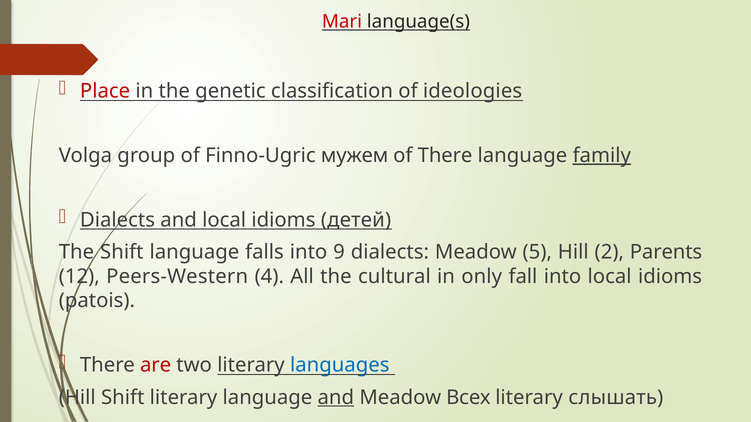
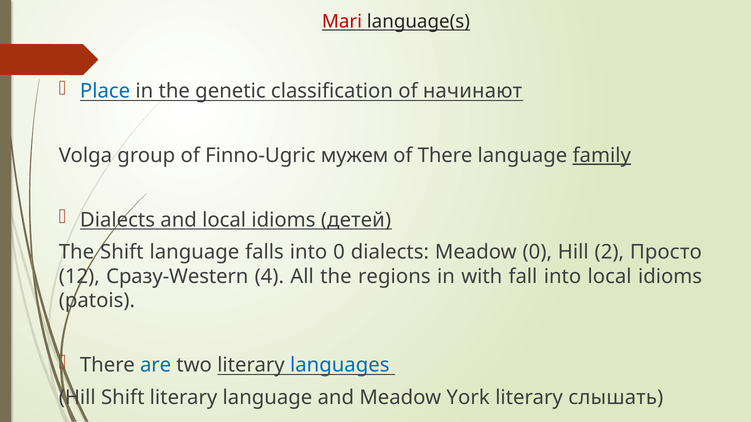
Place colour: red -> blue
ideologies: ideologies -> начинают
into 9: 9 -> 0
Meadow 5: 5 -> 0
Parents: Parents -> Просто
Peers-Western: Peers-Western -> Сразу-Western
cultural: cultural -> regions
only: only -> with
are colour: red -> blue
and at (336, 398) underline: present -> none
Всех: Всех -> York
